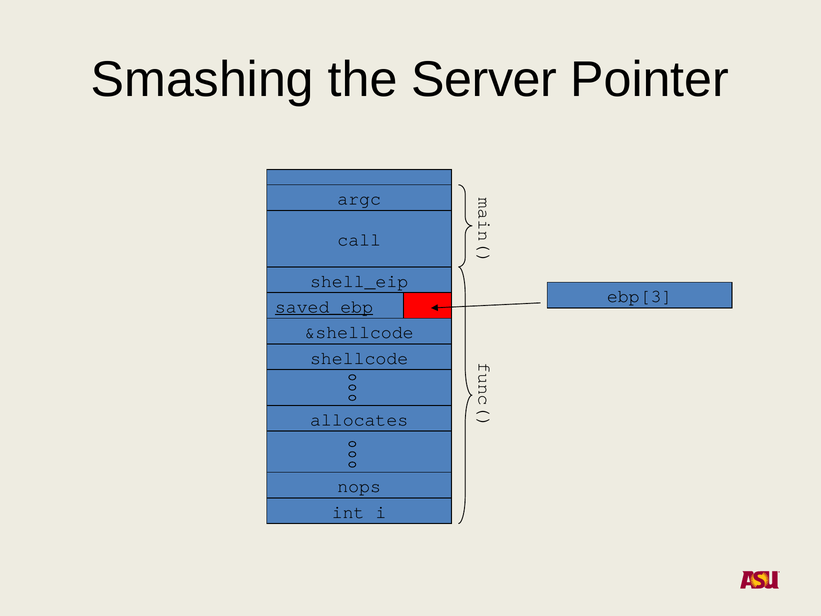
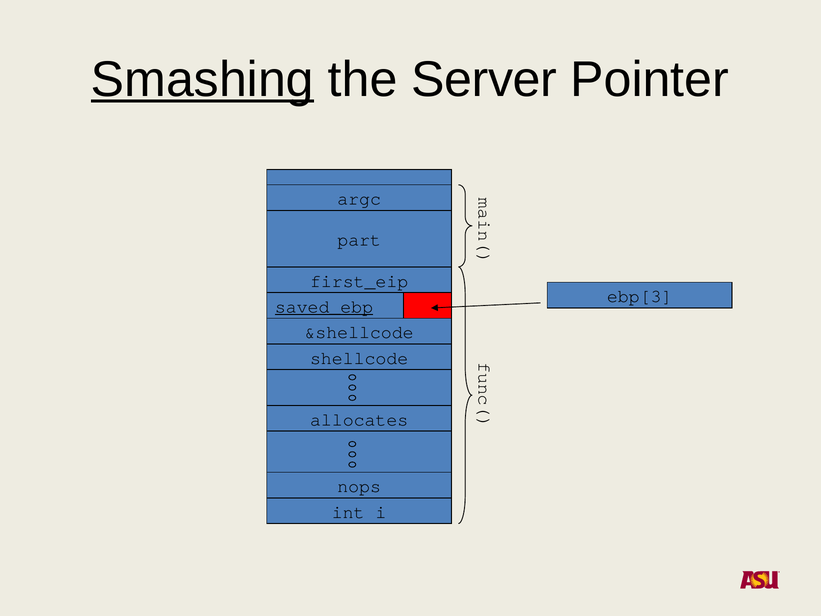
Smashing underline: none -> present
call: call -> part
shell_eip: shell_eip -> first_eip
